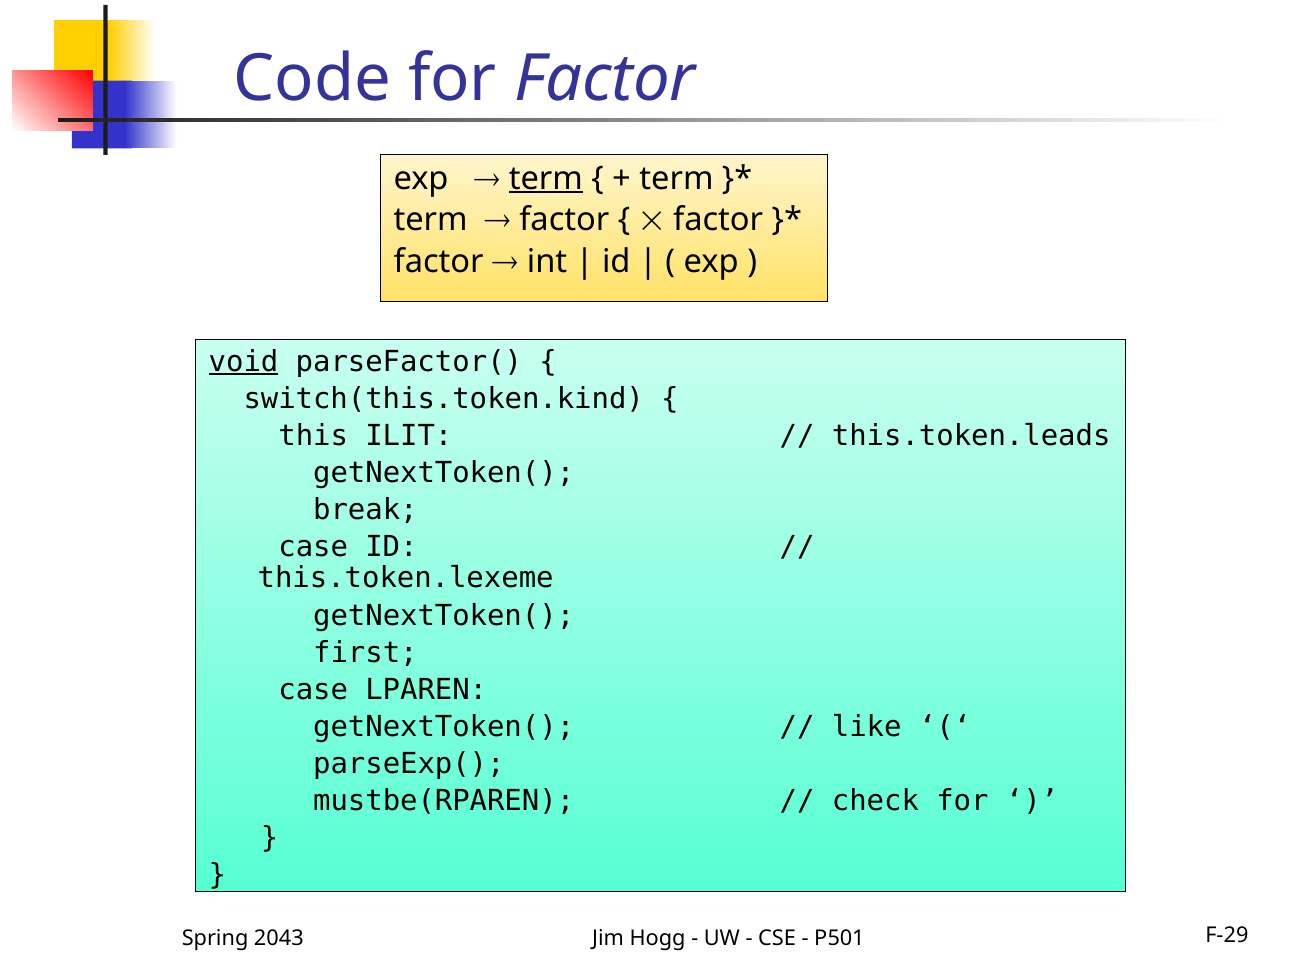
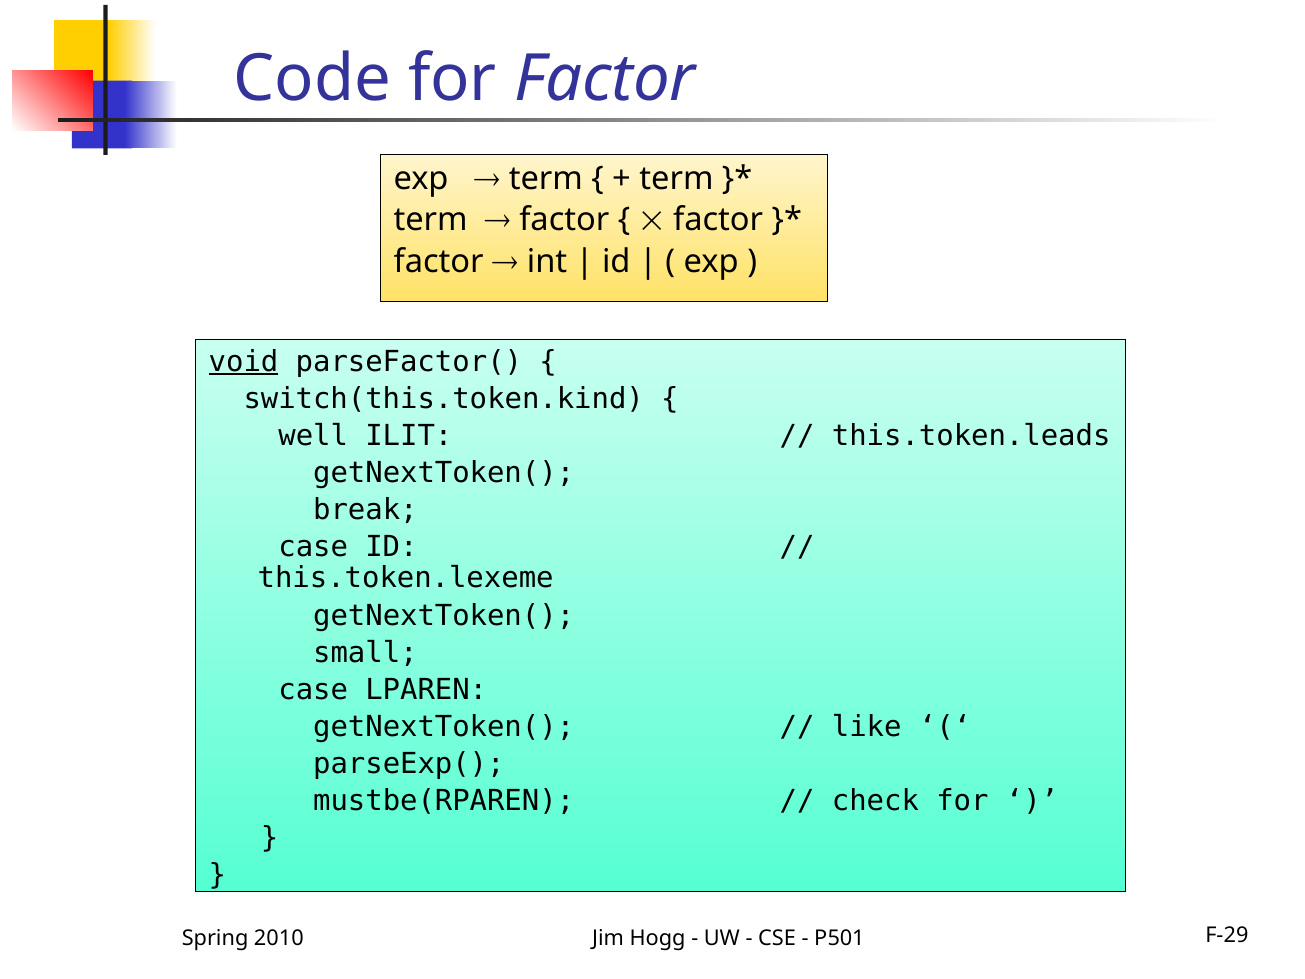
term at (546, 178) underline: present -> none
this: this -> well
first: first -> small
2043: 2043 -> 2010
